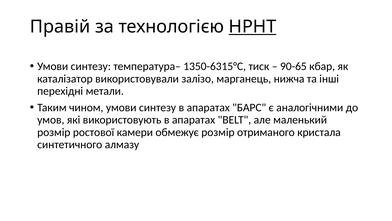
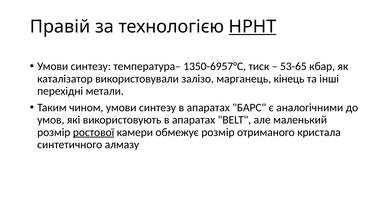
1350-6315°С: 1350-6315°С -> 1350-6957°С
90-65: 90-65 -> 53-65
нижча: нижча -> кінець
ростової underline: none -> present
